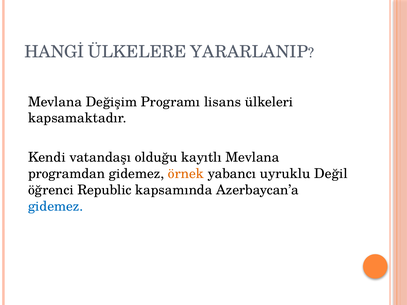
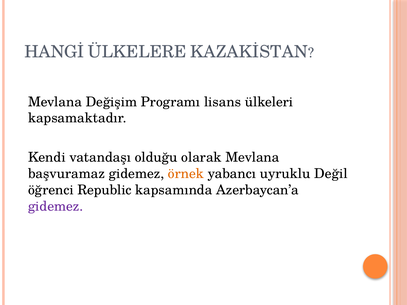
YARARLANIP: YARARLANIP -> KAZAKİSTAN
kayıtlı: kayıtlı -> olarak
programdan: programdan -> başvuramaz
gidemez at (56, 206) colour: blue -> purple
